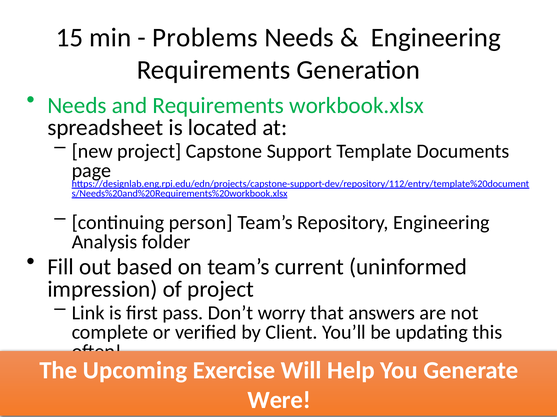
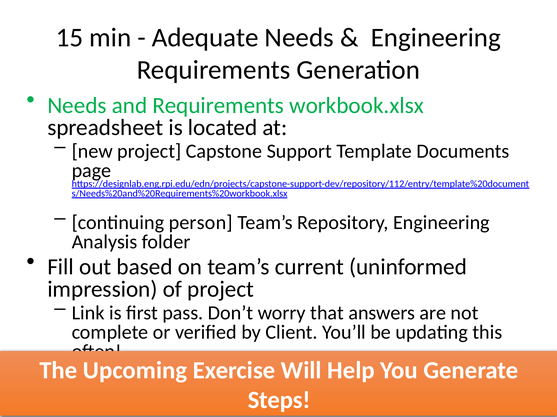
Problems: Problems -> Adequate
Were: Were -> Steps
